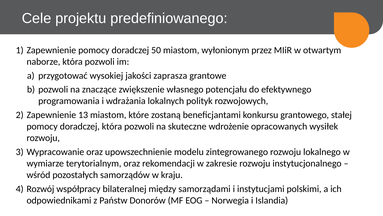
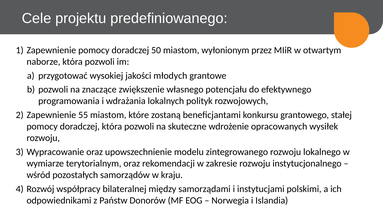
zaprasza: zaprasza -> młodych
13: 13 -> 55
